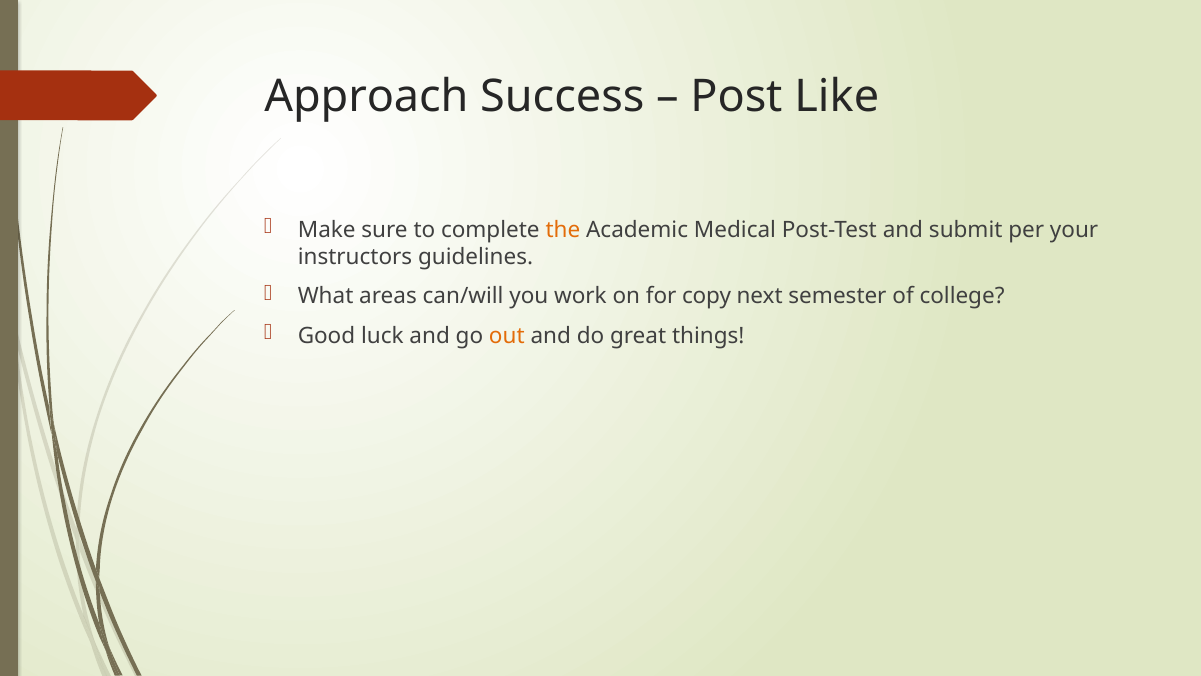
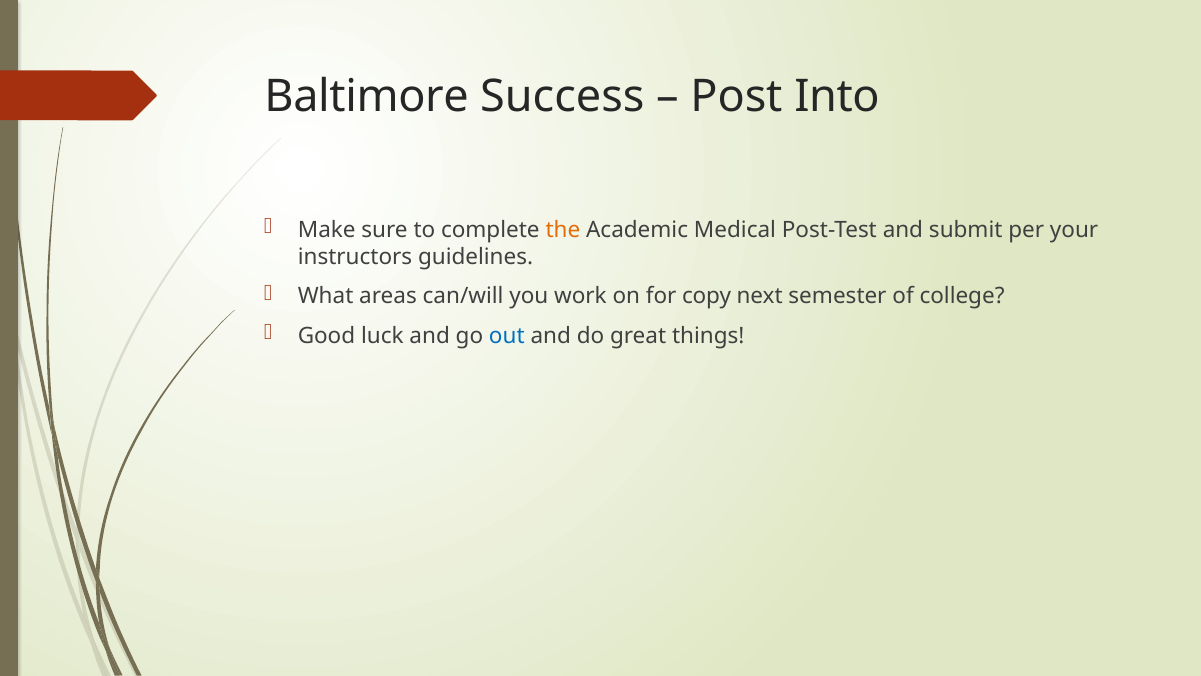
Approach: Approach -> Baltimore
Like: Like -> Into
out colour: orange -> blue
